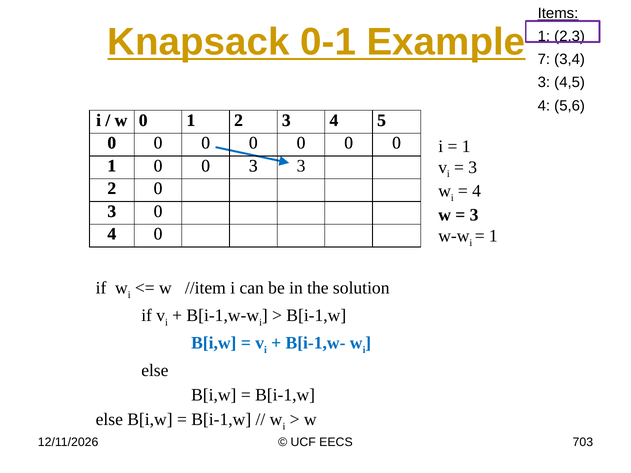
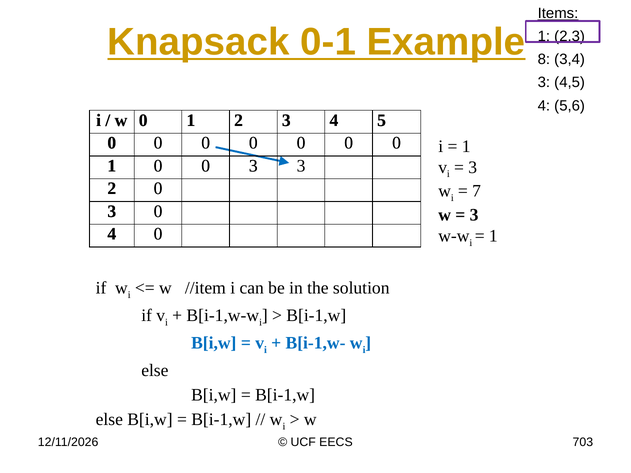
7: 7 -> 8
4 at (477, 191): 4 -> 7
